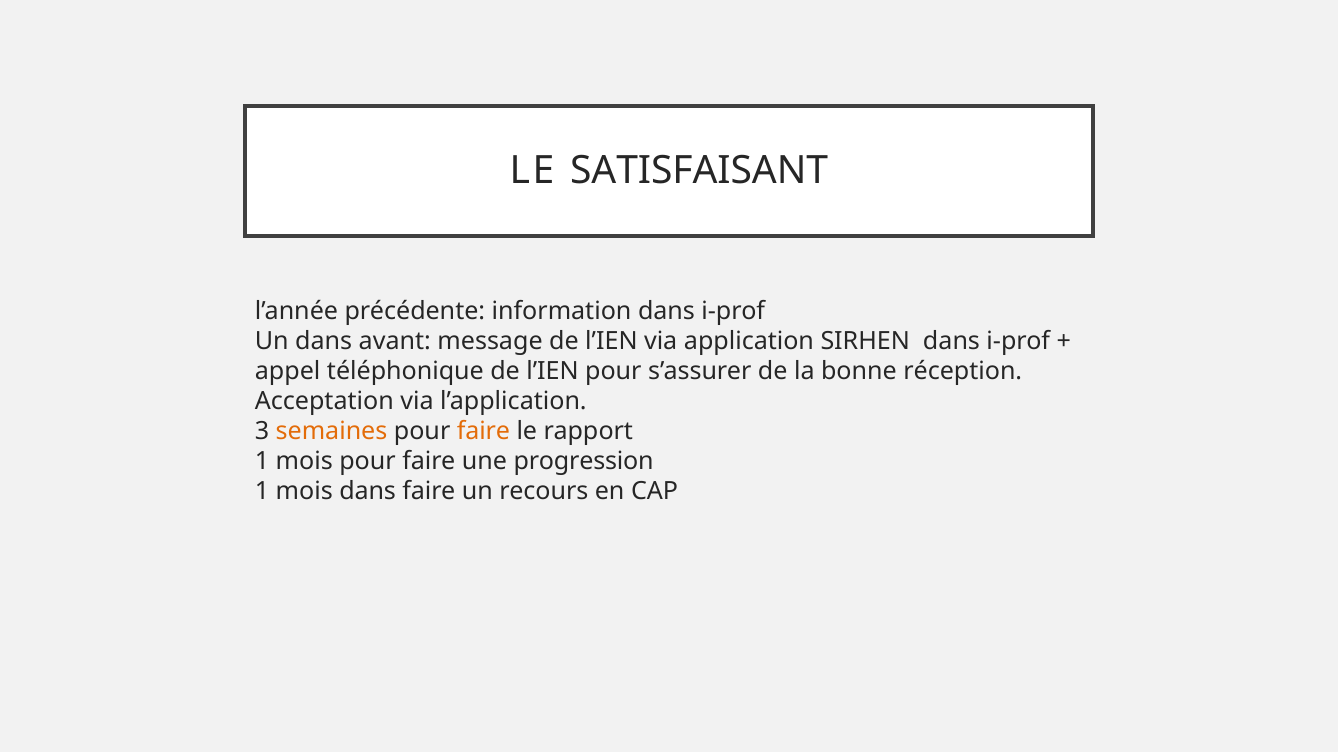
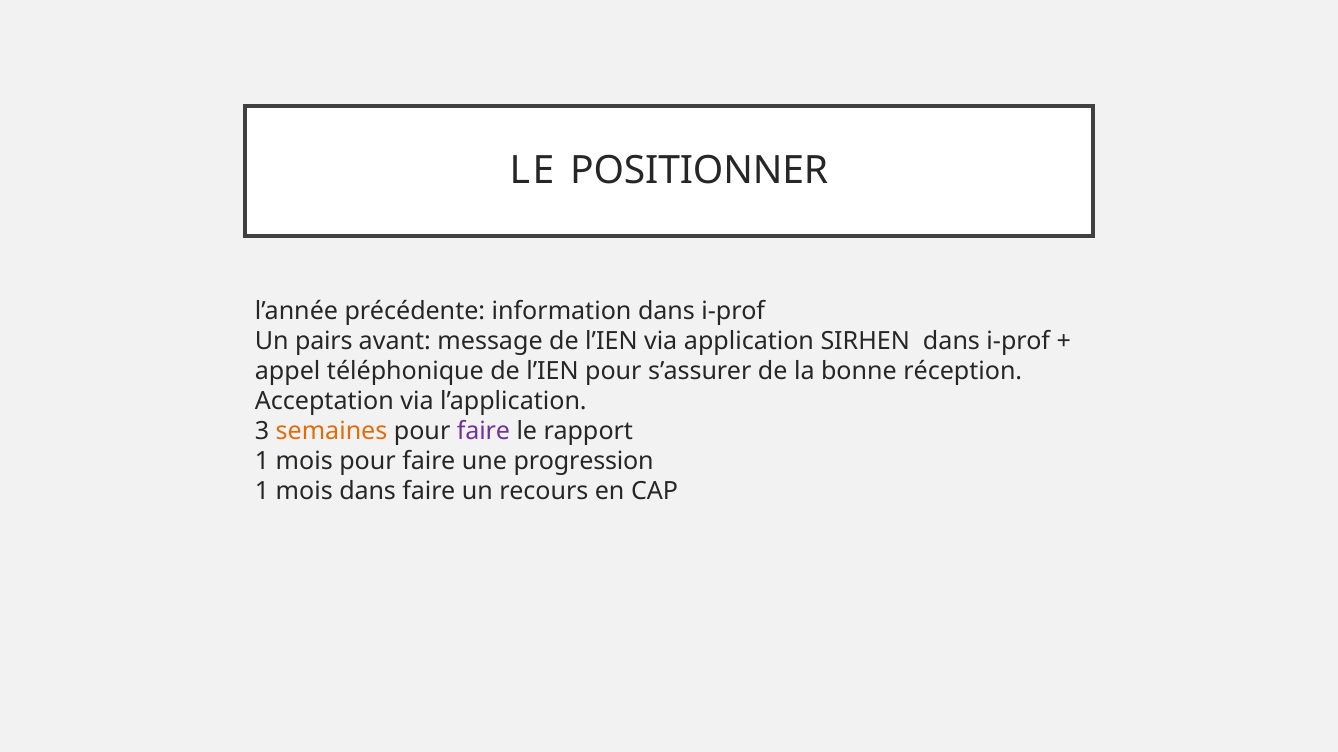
SATISFAISANT: SATISFAISANT -> POSITIONNER
Un dans: dans -> pairs
faire at (484, 432) colour: orange -> purple
